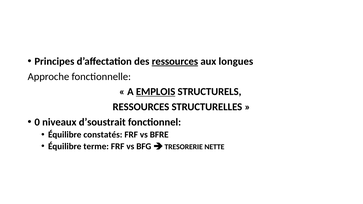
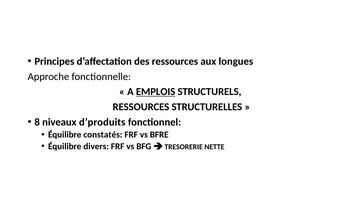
ressources at (175, 61) underline: present -> none
0: 0 -> 8
d’soustrait: d’soustrait -> d’produits
terme: terme -> divers
